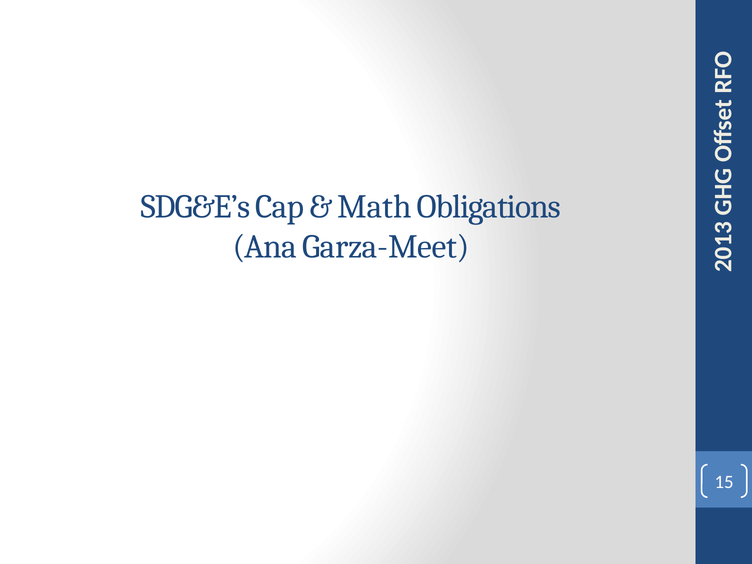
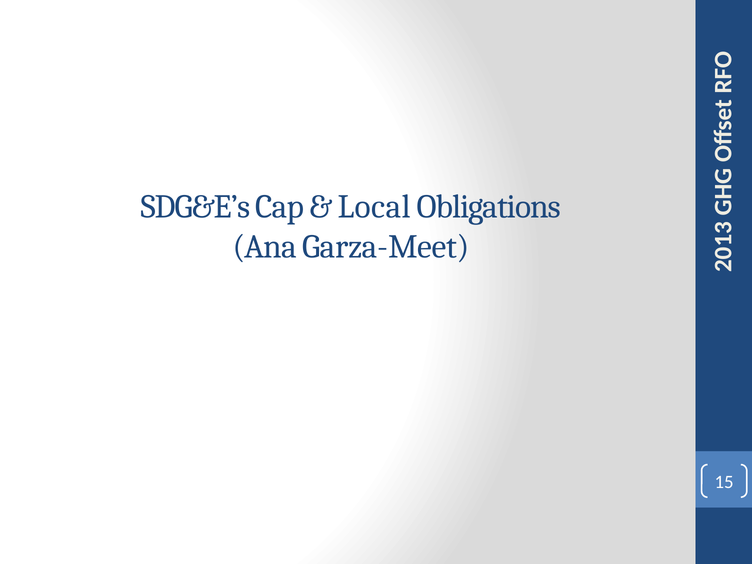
Math: Math -> Local
